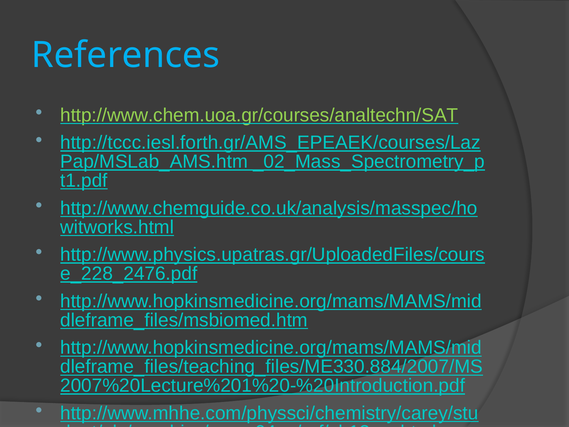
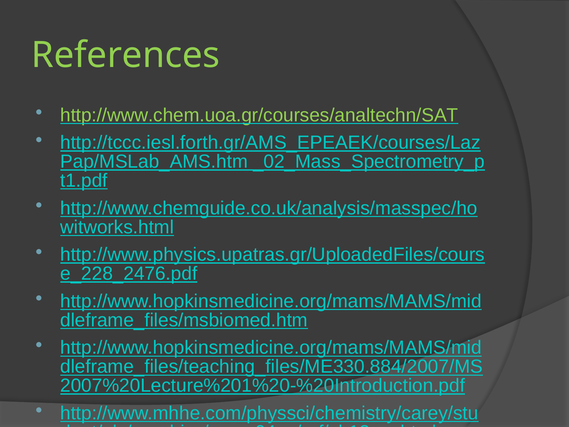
References colour: light blue -> light green
